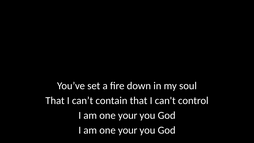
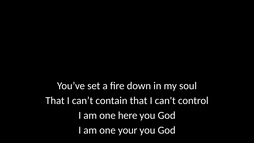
your at (128, 115): your -> here
